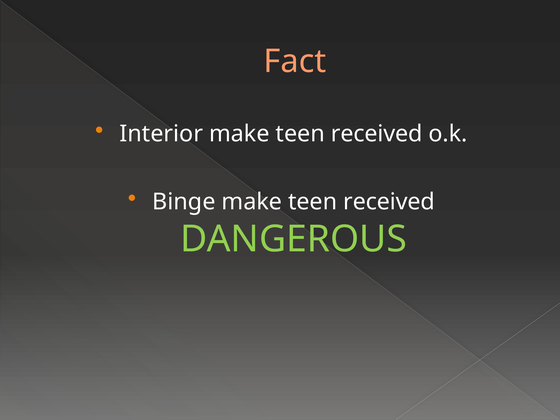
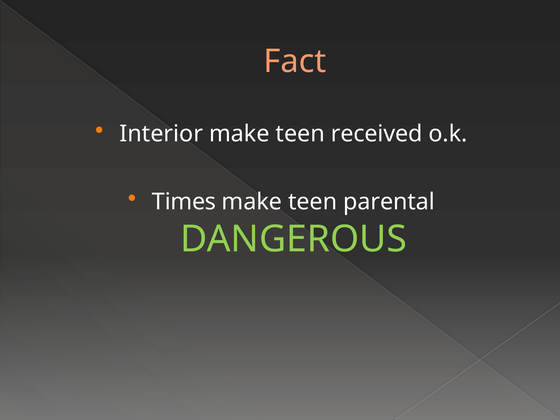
Binge: Binge -> Times
received at (389, 202): received -> parental
